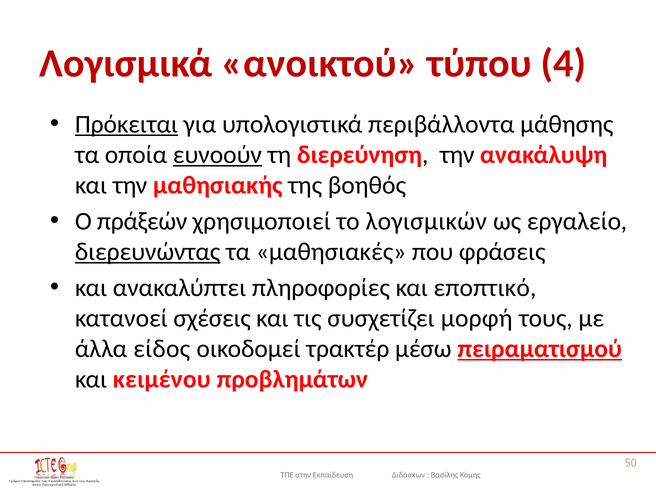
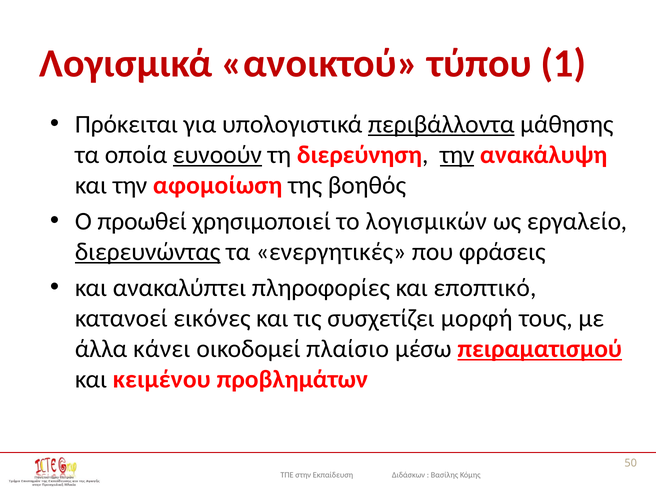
4: 4 -> 1
Πρόκειται underline: present -> none
περιβάλλοντα underline: none -> present
την at (457, 155) underline: none -> present
μαθησιακής: μαθησιακής -> αφομοίωση
πράξεών: πράξεών -> προωθεί
μαθησιακές: μαθησιακές -> ενεργητικές
σχέσεις: σχέσεις -> εικόνες
είδος: είδος -> κάνει
τρακτέρ: τρακτέρ -> πλαίσιο
